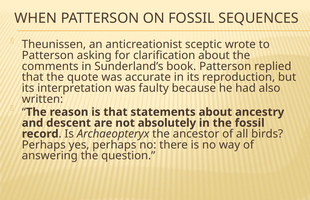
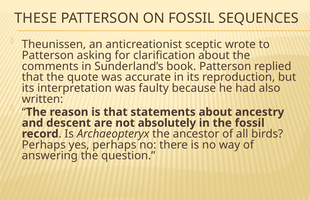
WHEN: WHEN -> THESE
